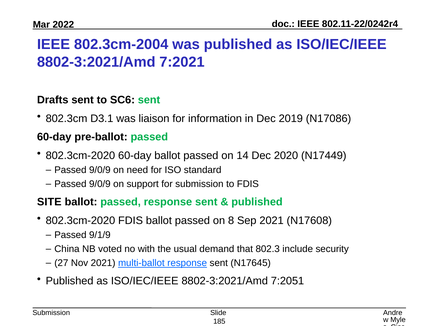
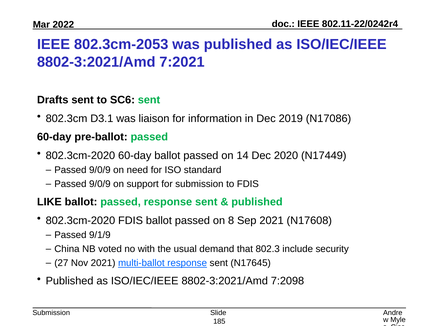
802.3cm-2004: 802.3cm-2004 -> 802.3cm-2053
SITE: SITE -> LIKE
7:2051: 7:2051 -> 7:2098
